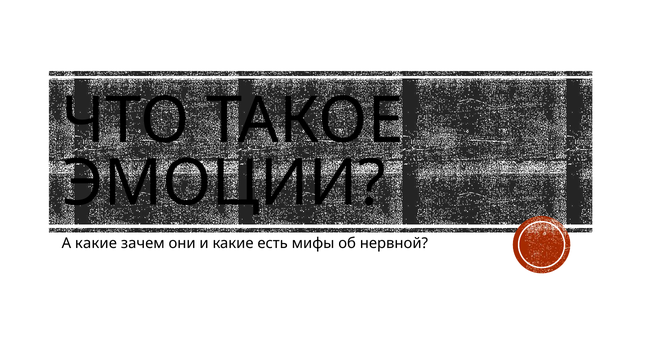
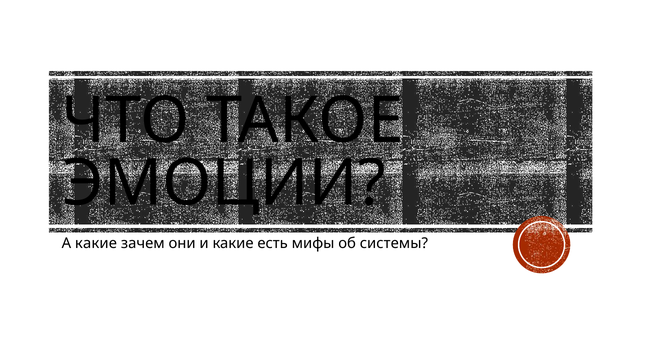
нервной: нервной -> системы
